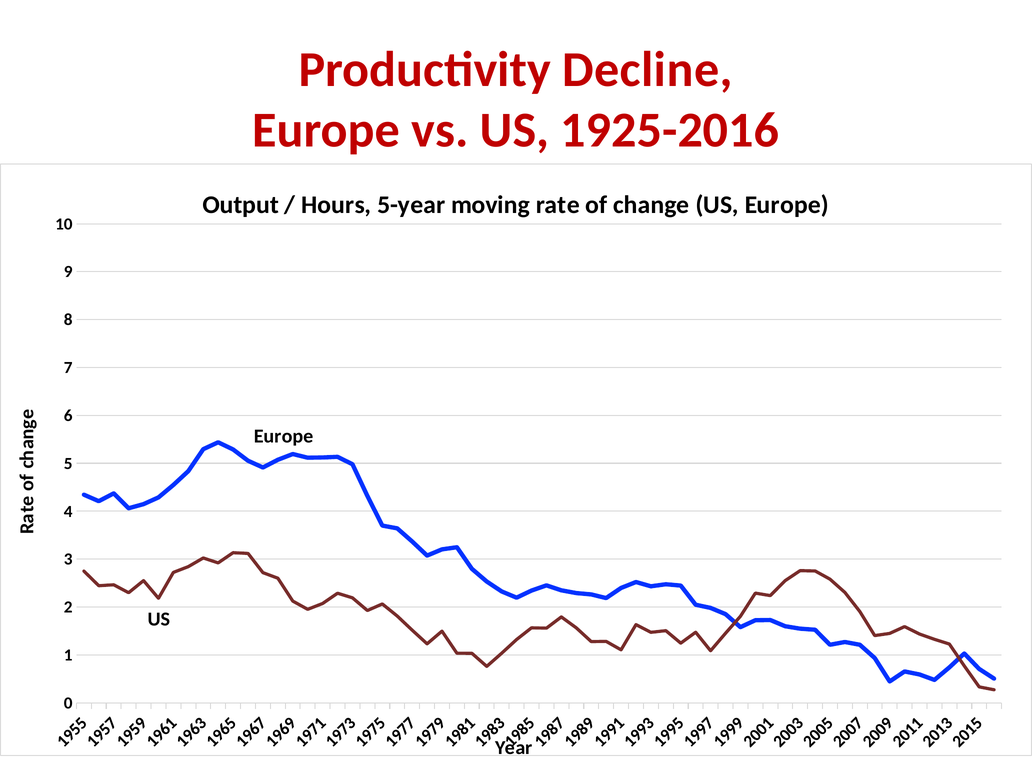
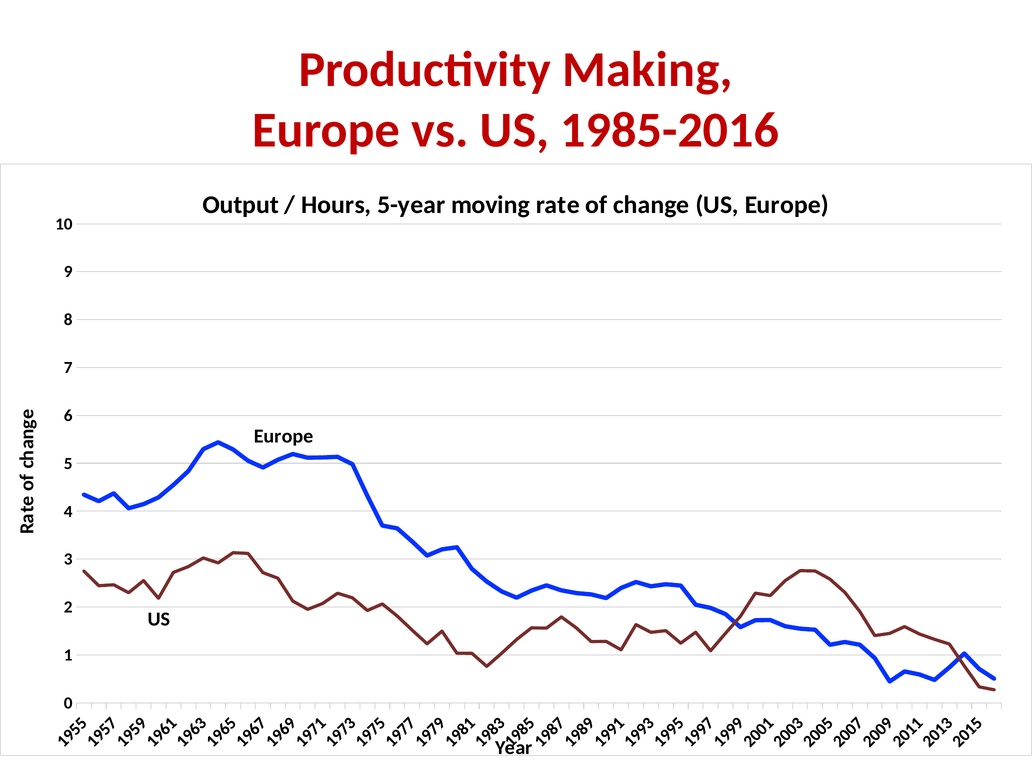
Decline: Decline -> Making
1925-2016: 1925-2016 -> 1985-2016
